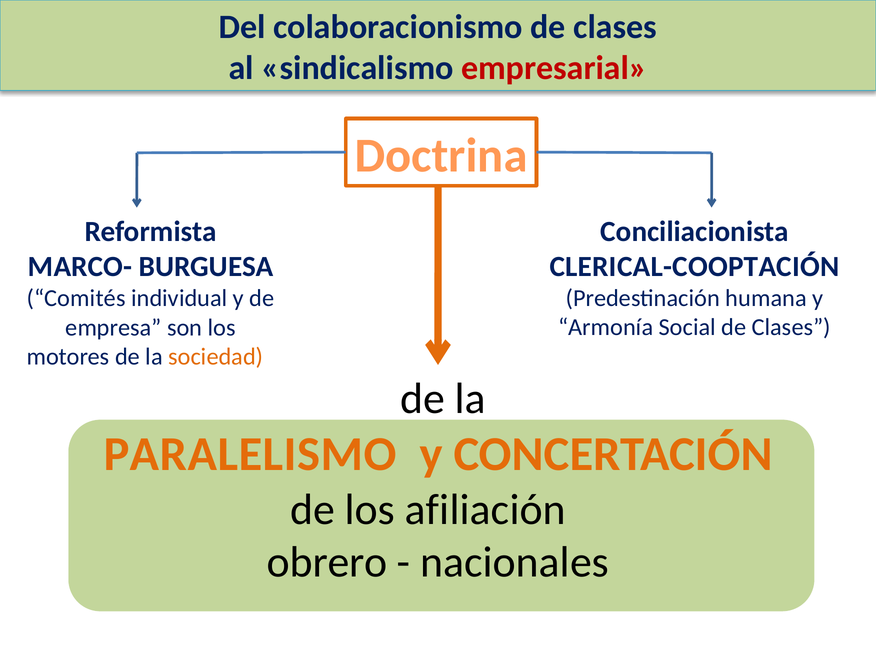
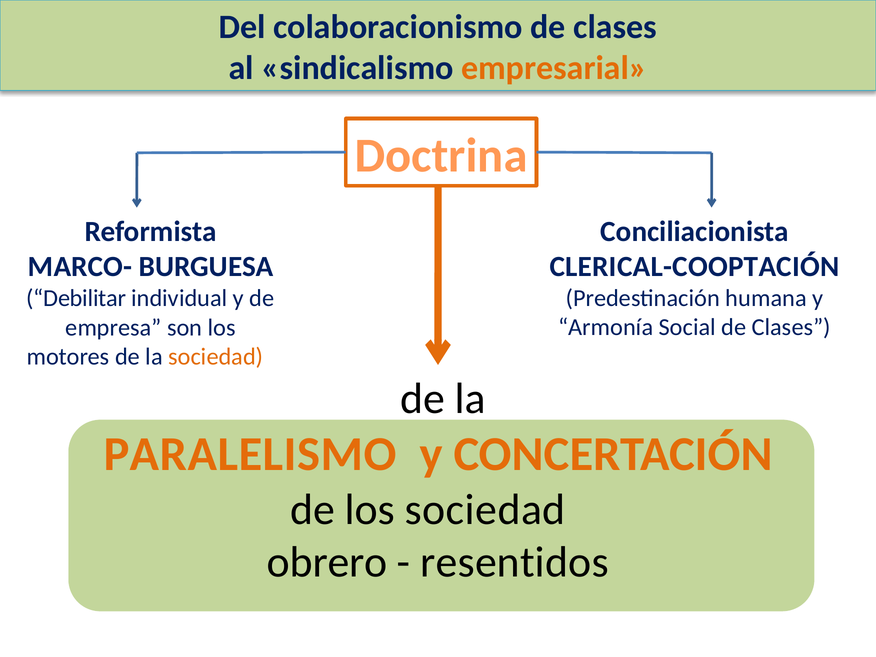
empresarial colour: red -> orange
Comités: Comités -> Debilitar
los afiliación: afiliación -> sociedad
nacionales: nacionales -> resentidos
